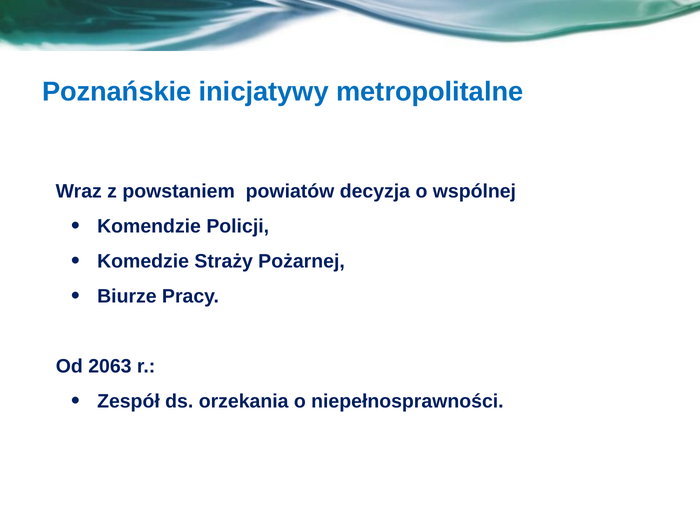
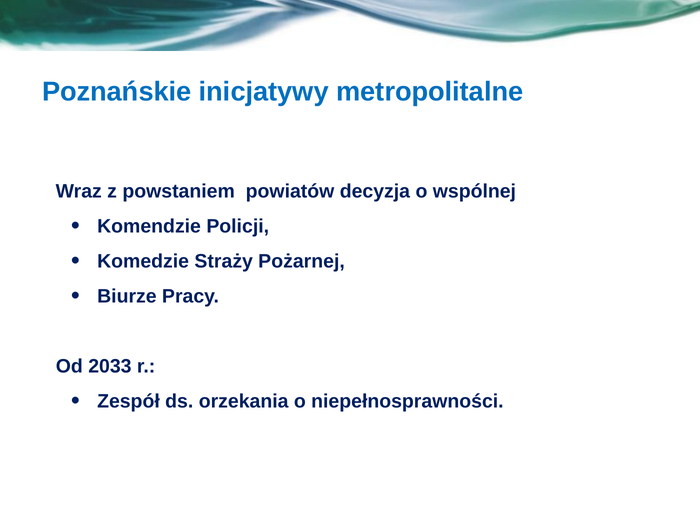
2063: 2063 -> 2033
